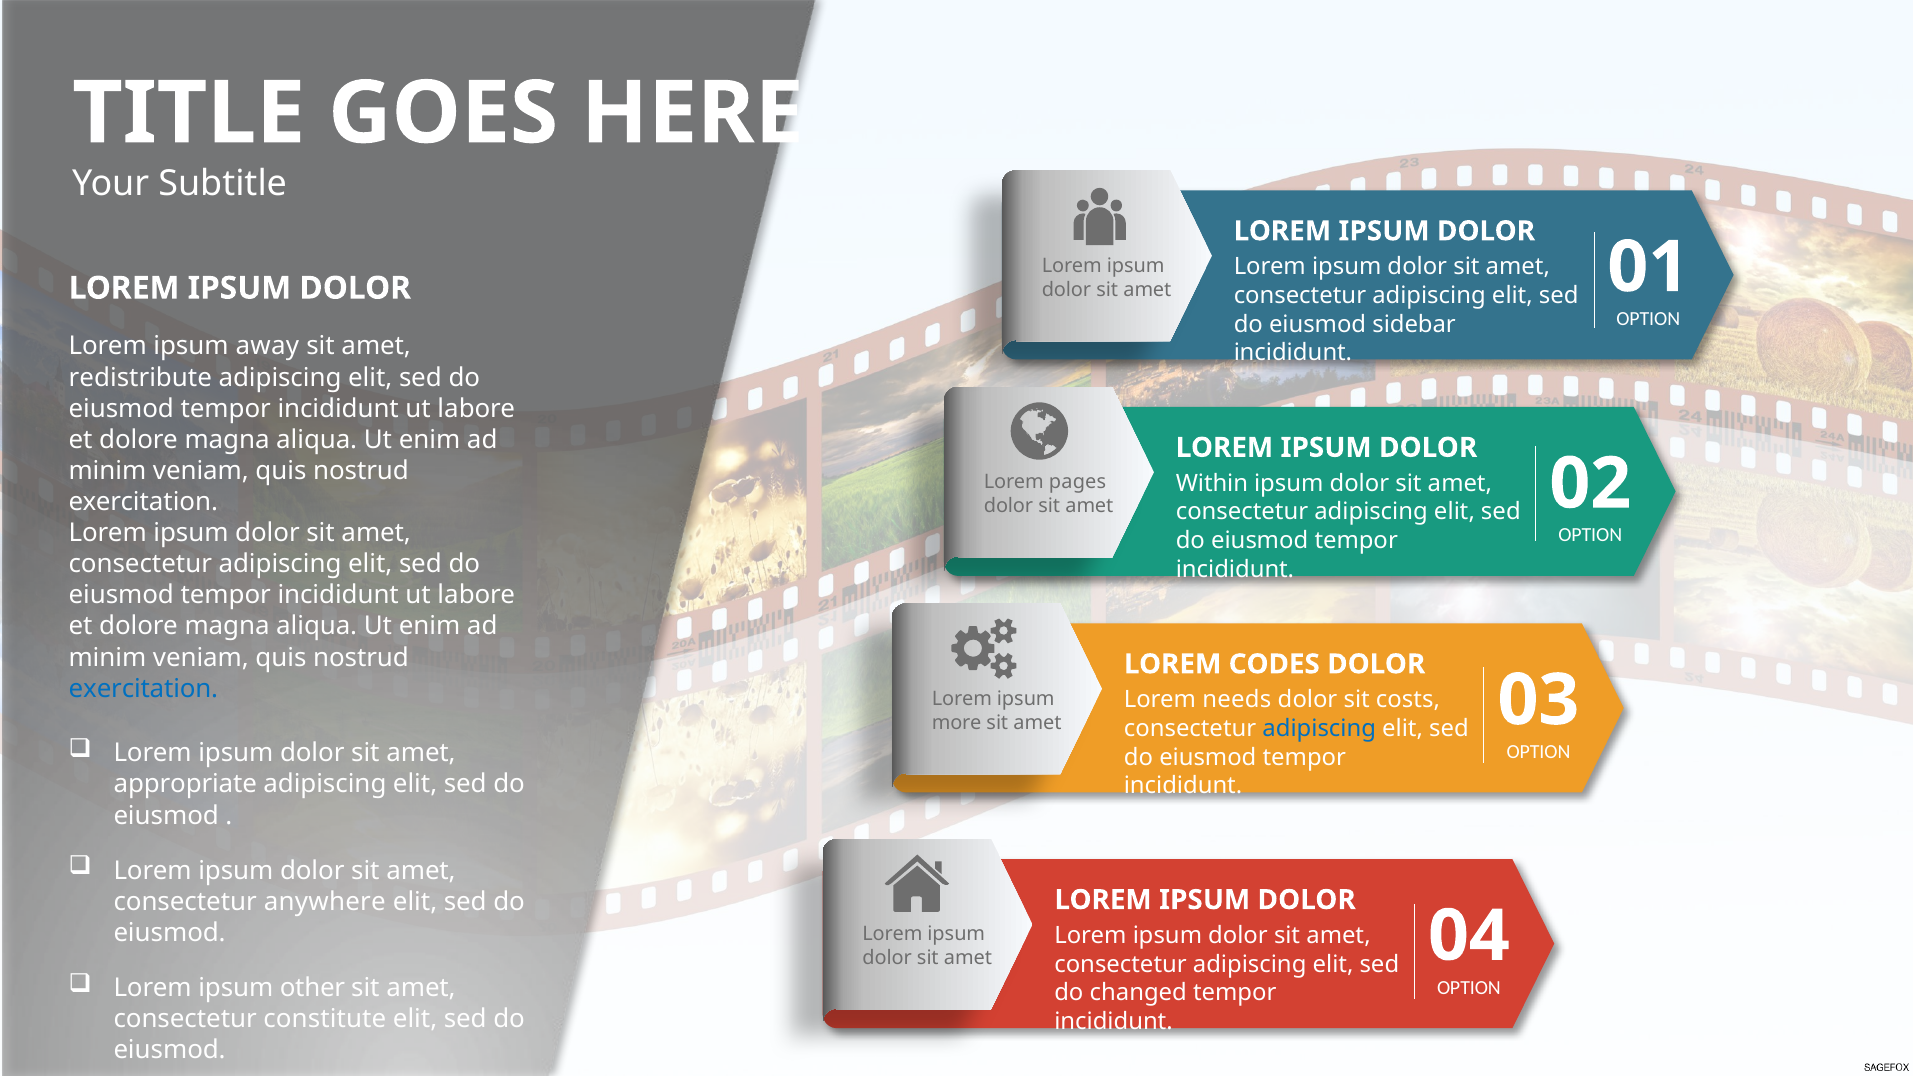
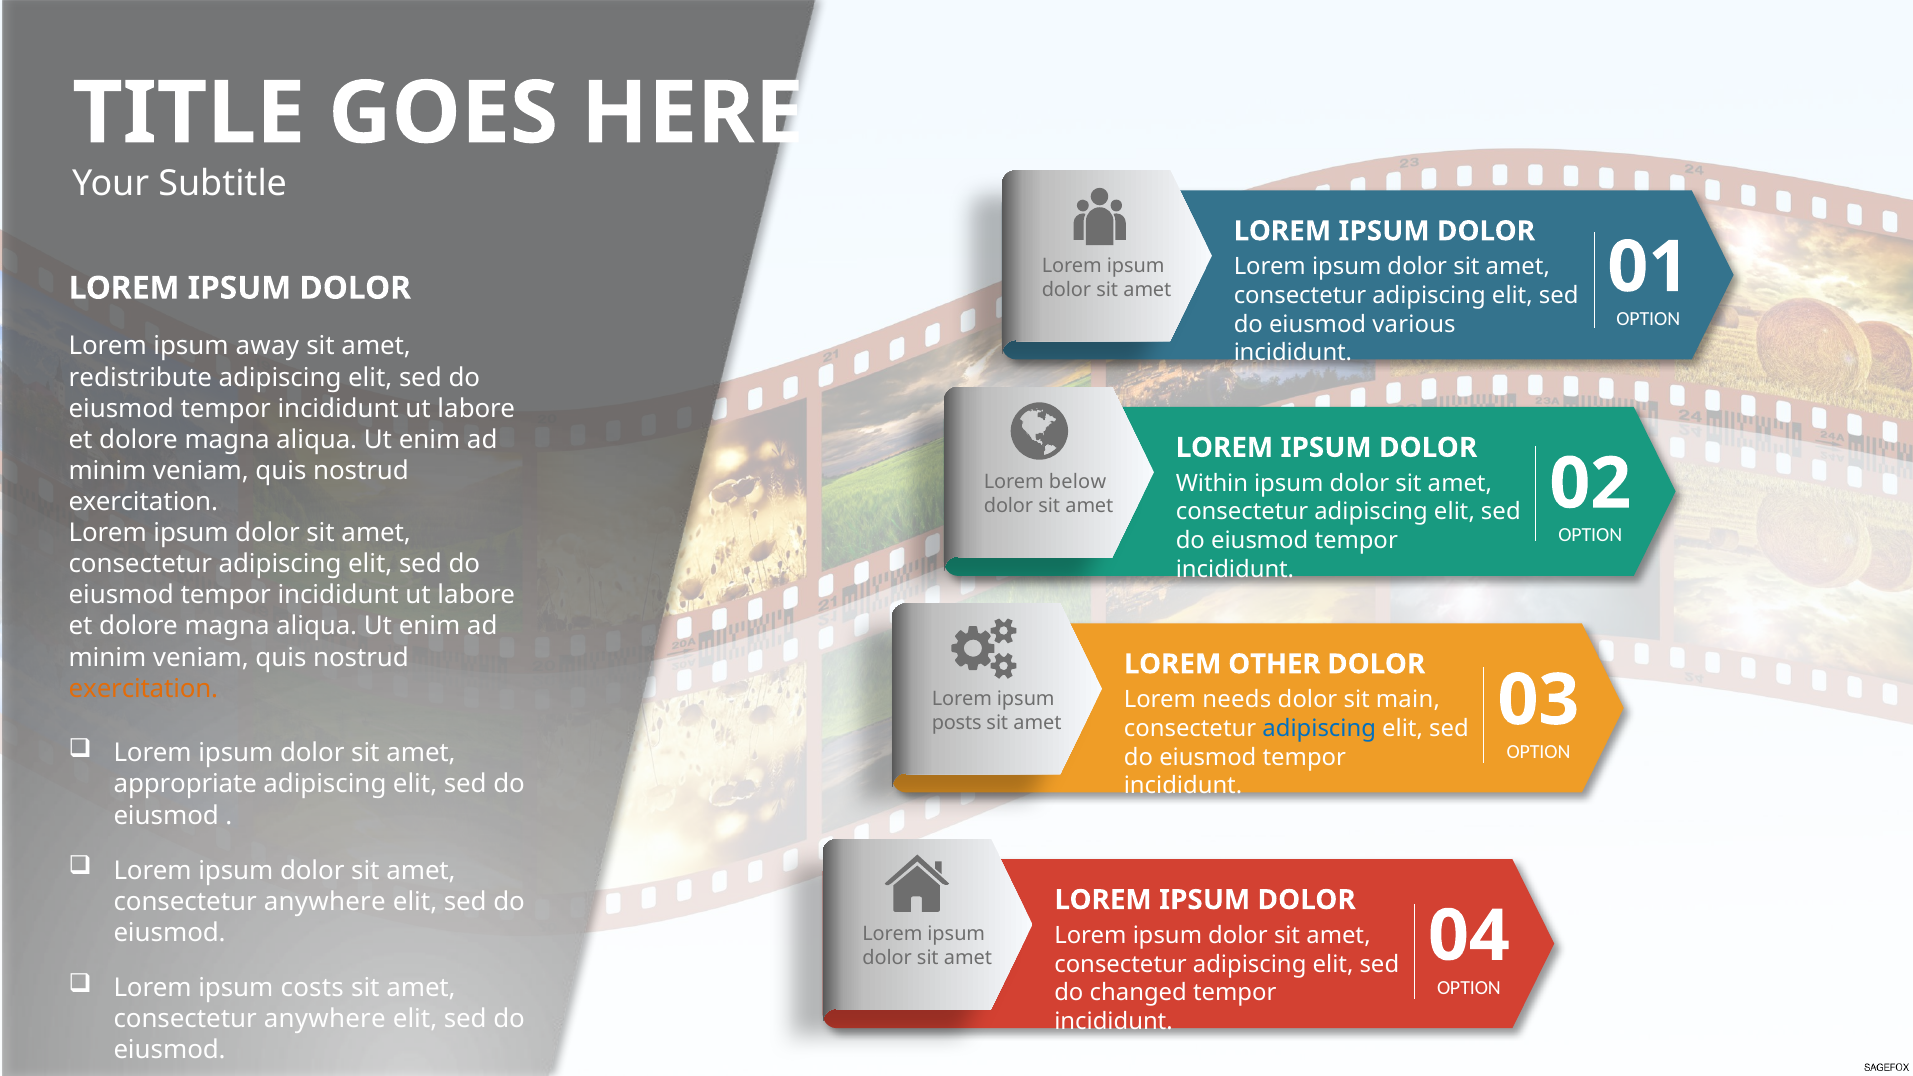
sidebar: sidebar -> various
pages: pages -> below
CODES: CODES -> OTHER
exercitation at (143, 689) colour: blue -> orange
costs: costs -> main
more: more -> posts
other: other -> costs
constitute at (325, 1019): constitute -> anywhere
